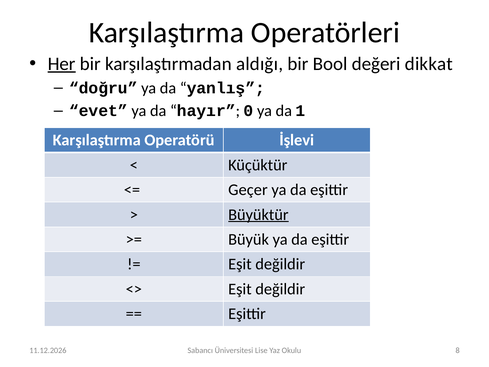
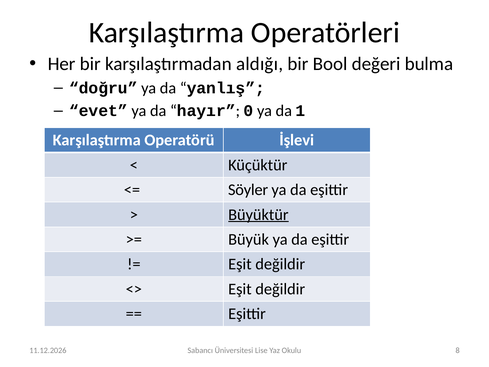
Her underline: present -> none
dikkat: dikkat -> bulma
Geçer: Geçer -> Söyler
